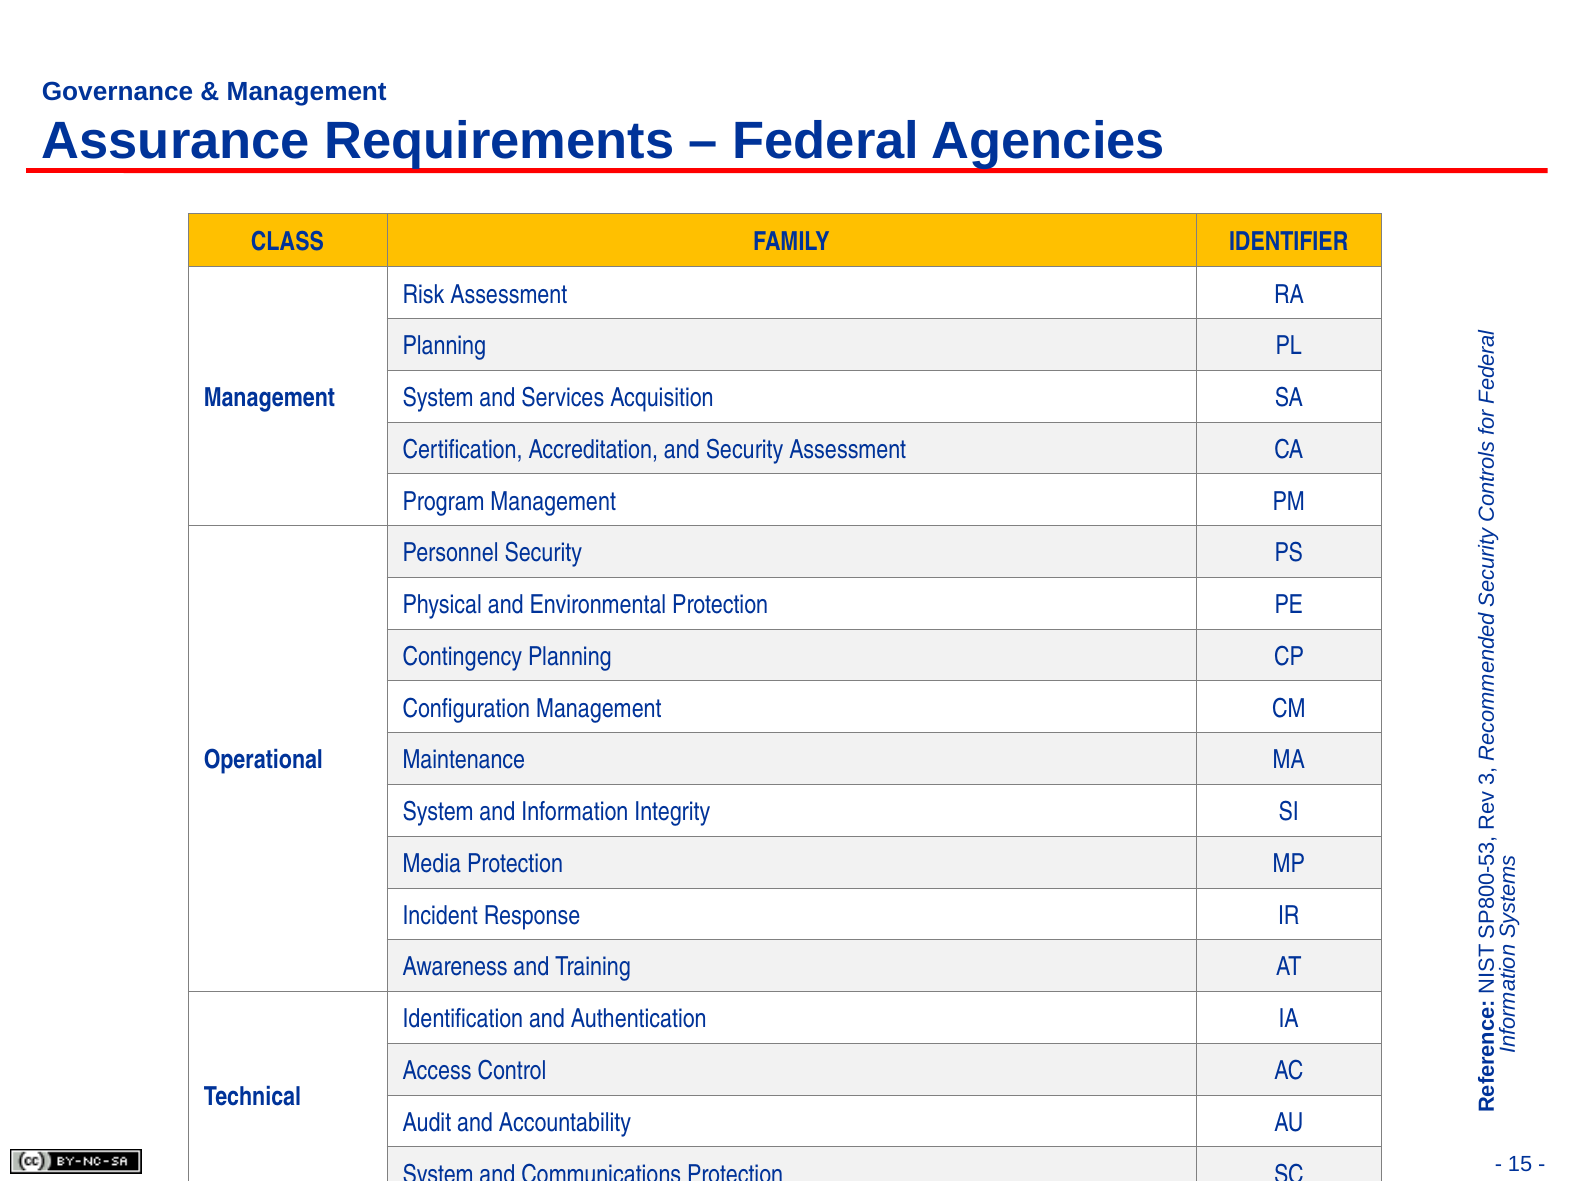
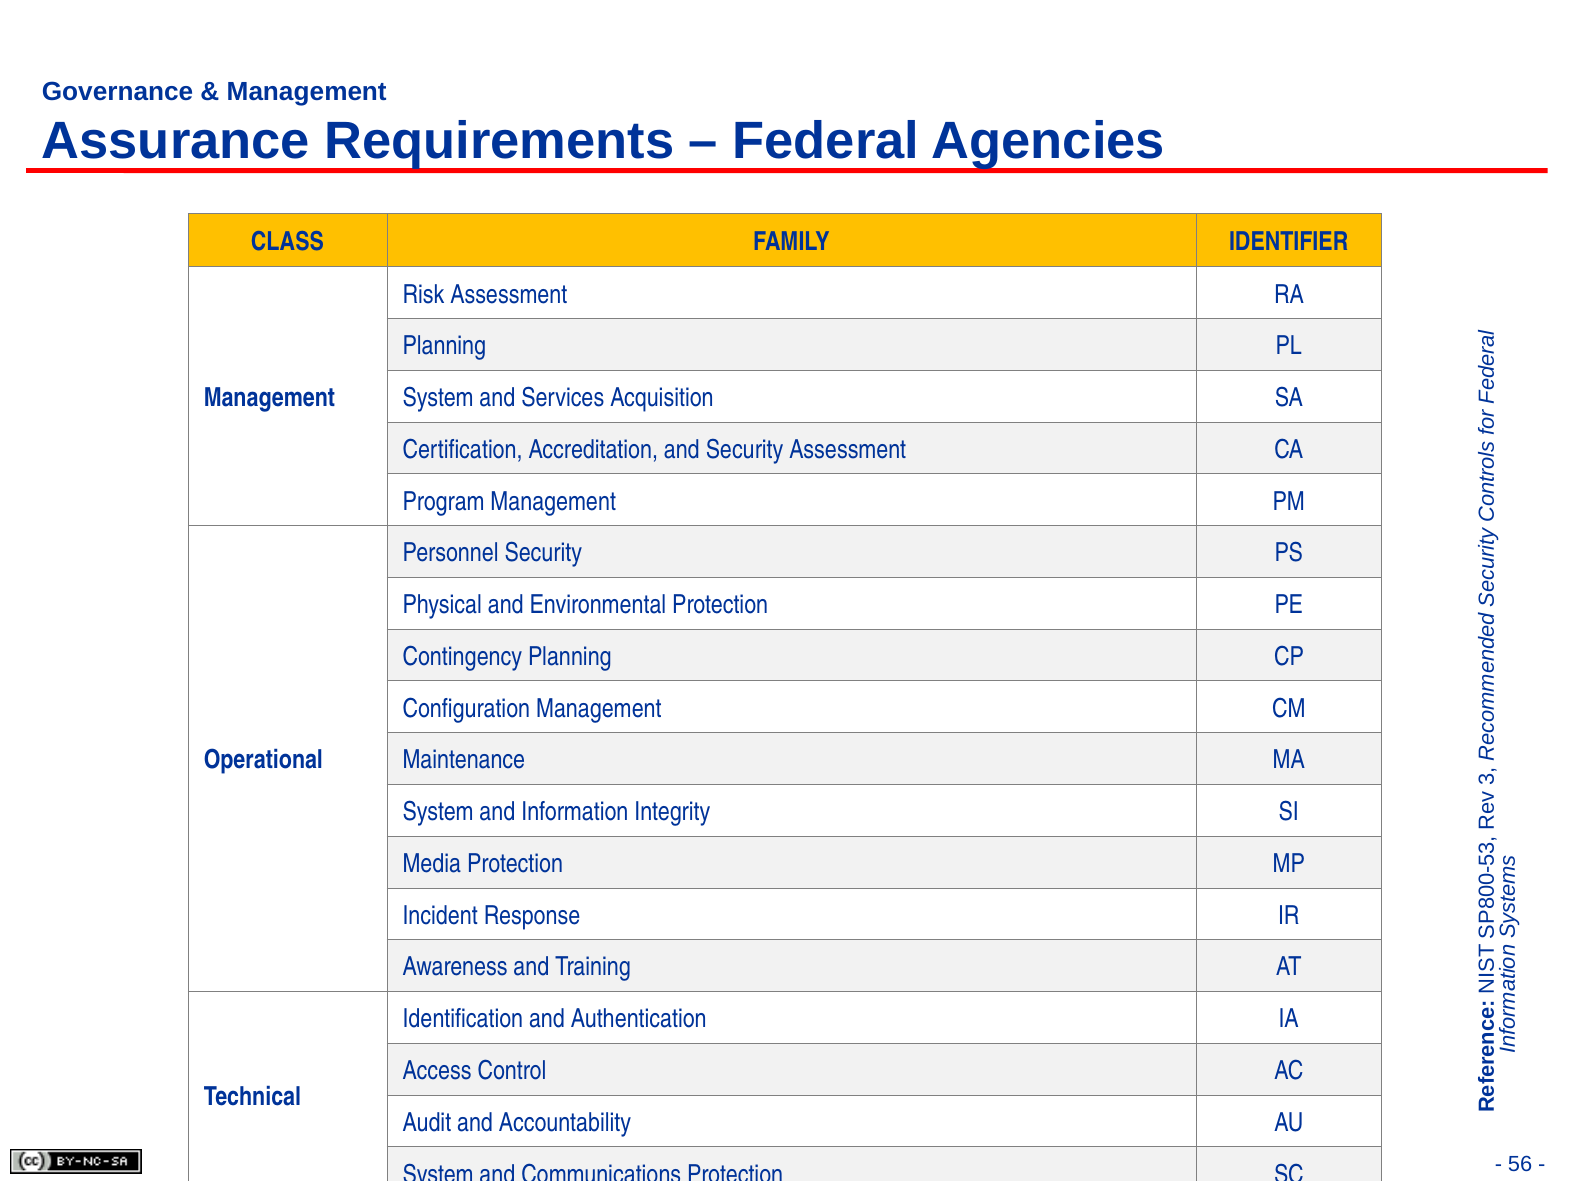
15: 15 -> 56
